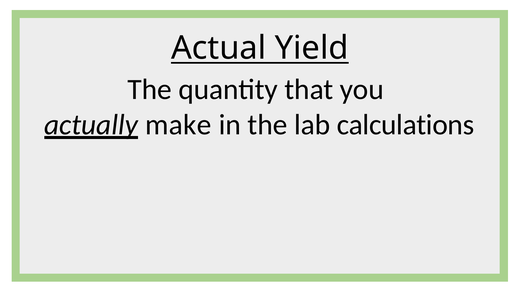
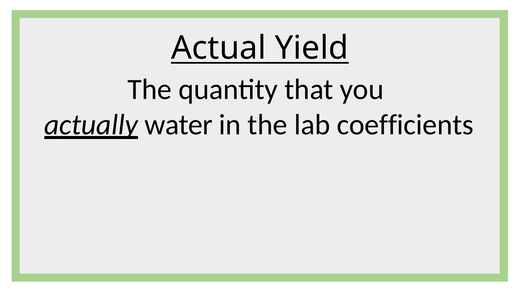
make: make -> water
calculations: calculations -> coefficients
